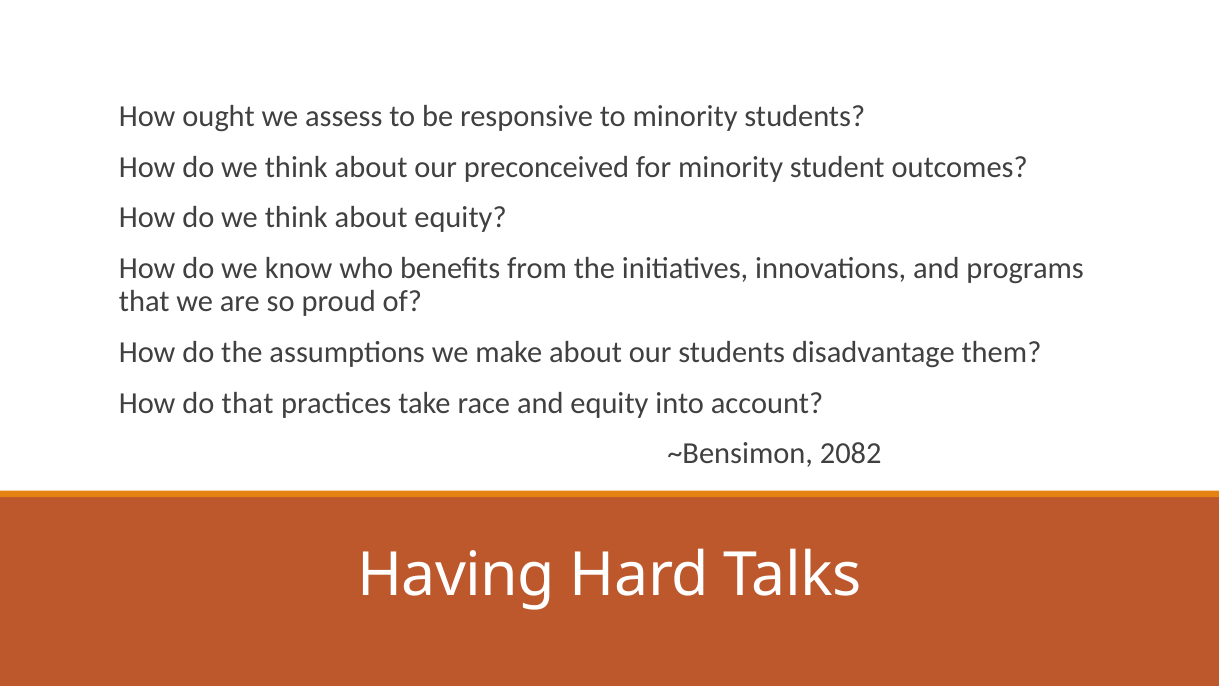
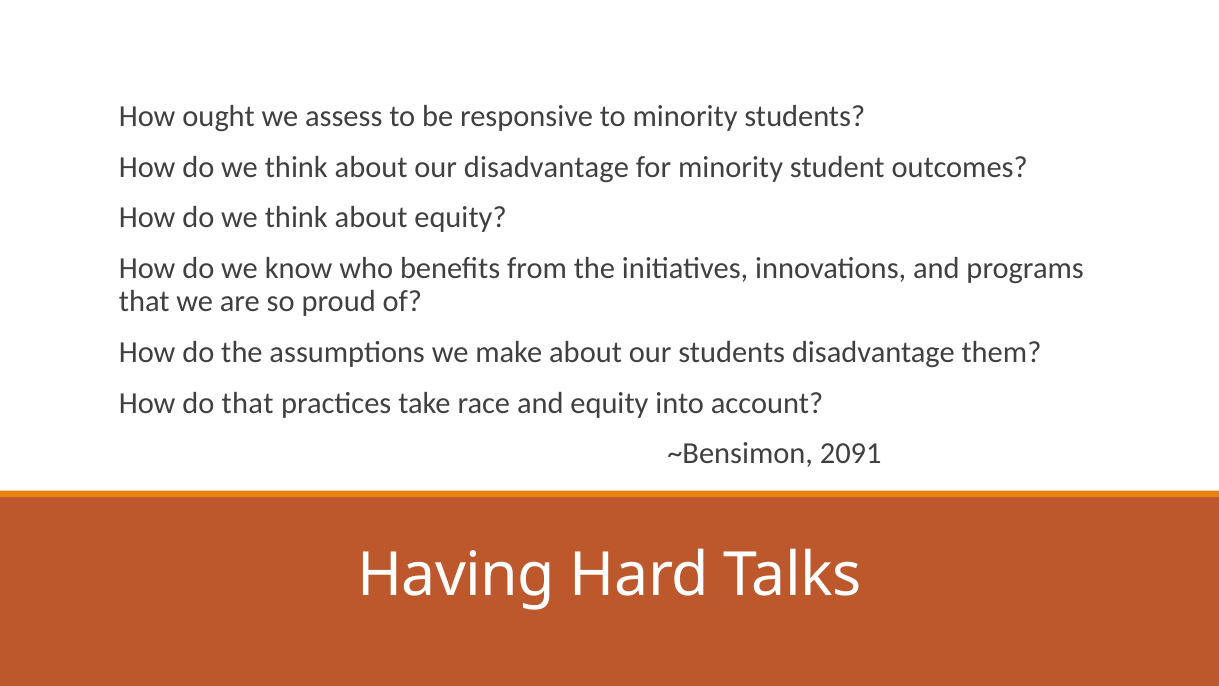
our preconceived: preconceived -> disadvantage
2082: 2082 -> 2091
